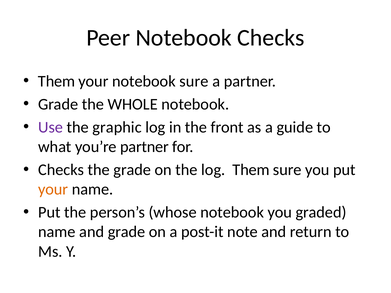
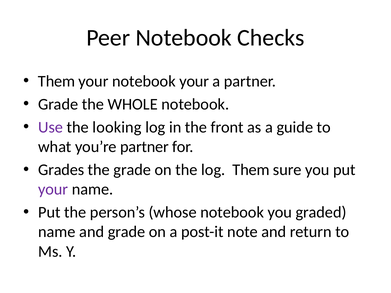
notebook sure: sure -> your
graphic: graphic -> looking
Checks at (61, 170): Checks -> Grades
your at (53, 189) colour: orange -> purple
